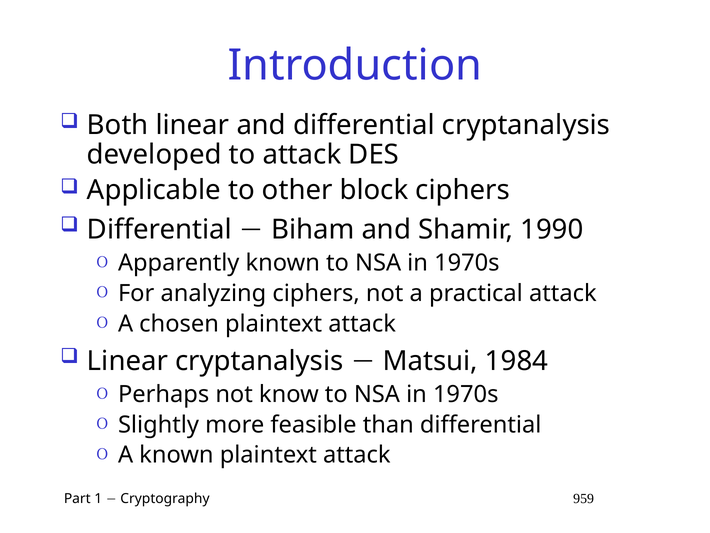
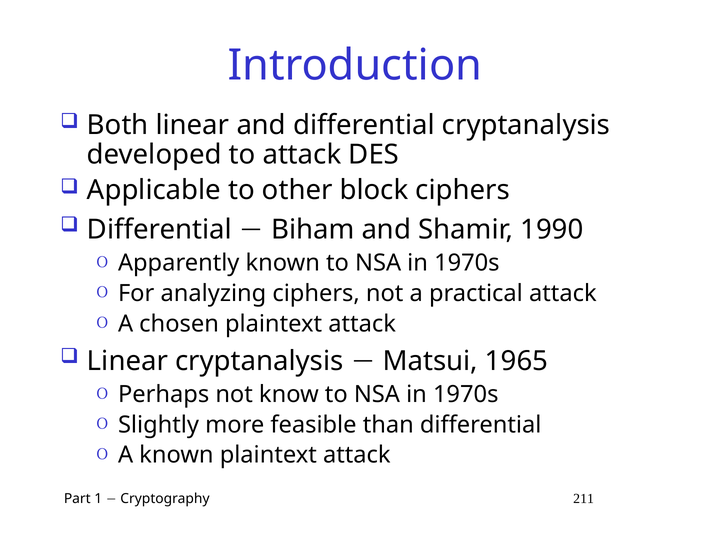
1984: 1984 -> 1965
959: 959 -> 211
